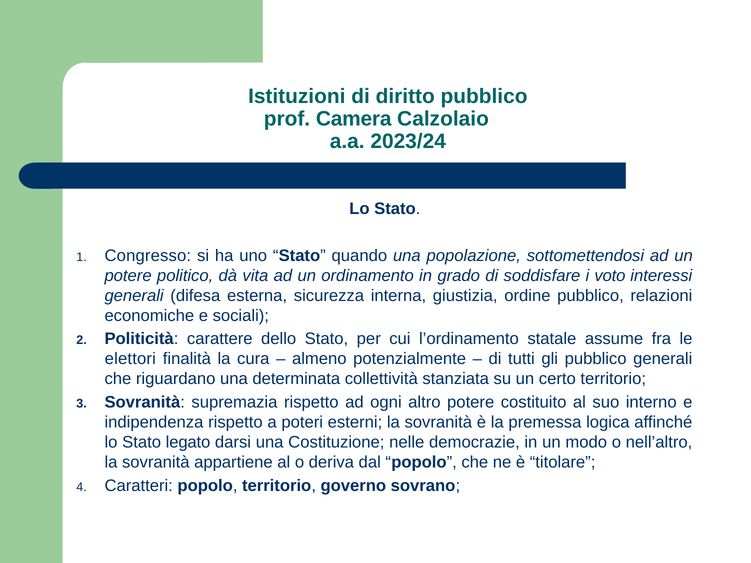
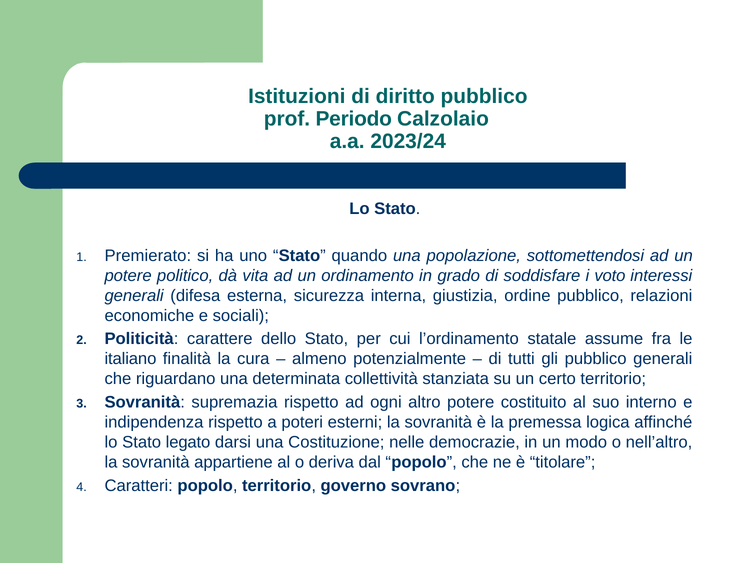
Camera: Camera -> Periodo
Congresso: Congresso -> Premierato
elettori: elettori -> italiano
